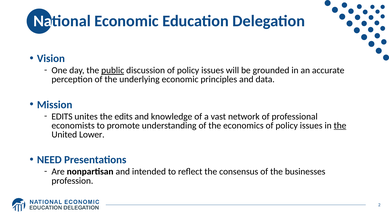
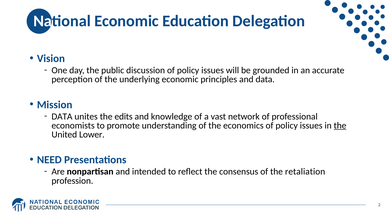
public underline: present -> none
EDITS at (62, 116): EDITS -> DATA
businesses: businesses -> retaliation
